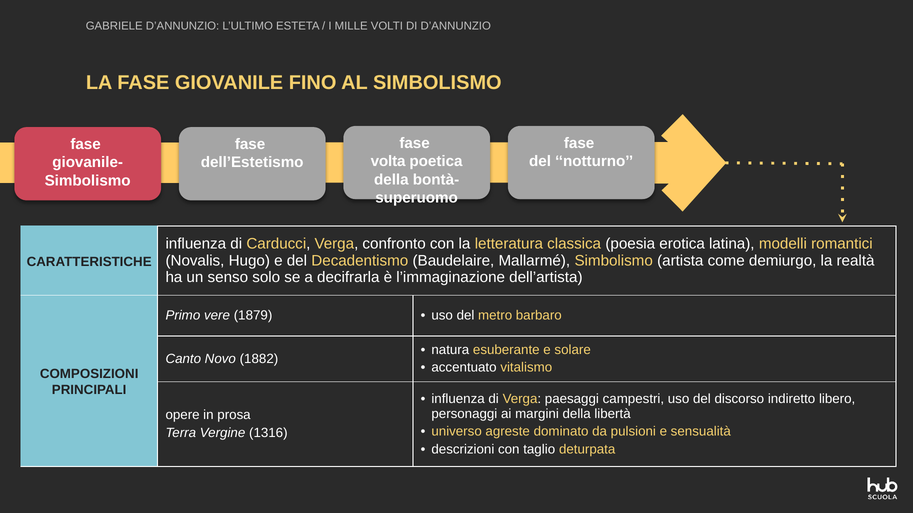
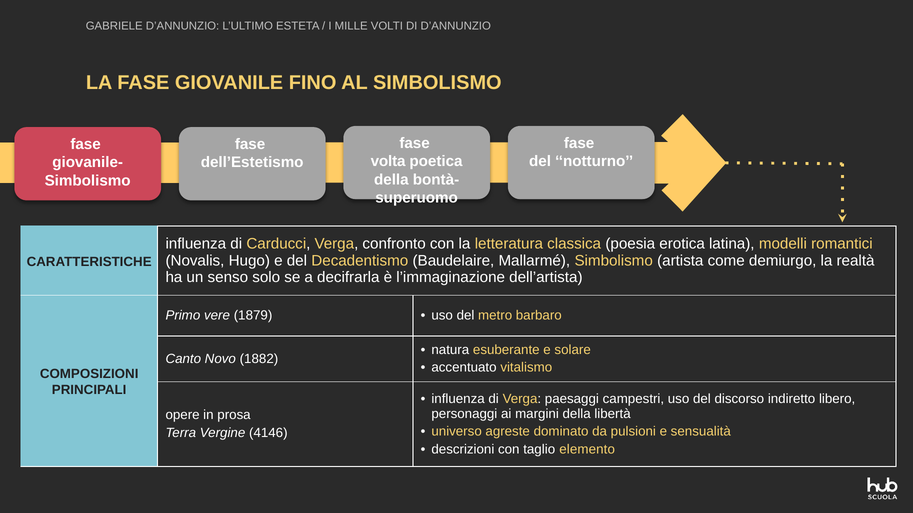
1316: 1316 -> 4146
deturpata: deturpata -> elemento
